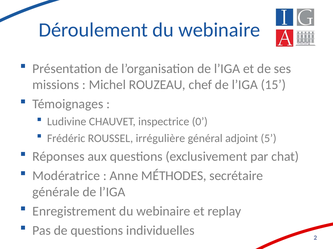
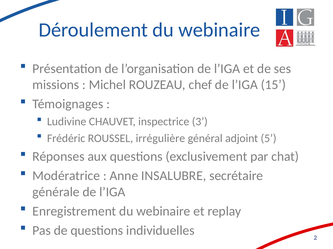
0: 0 -> 3
MÉTHODES: MÉTHODES -> INSALUBRE
